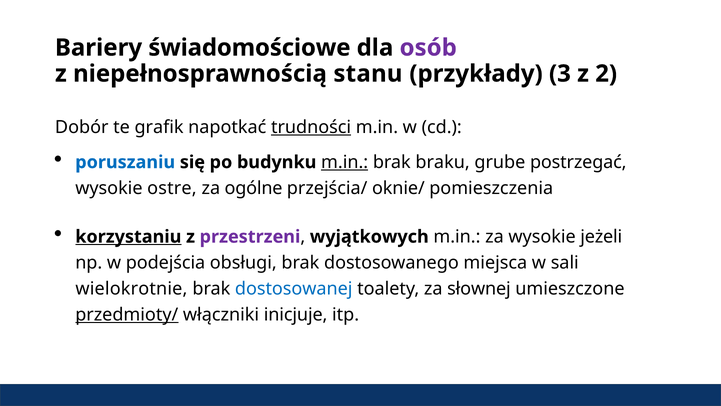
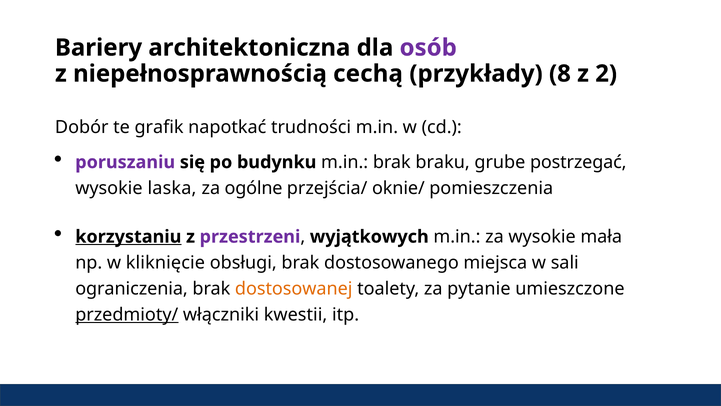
świadomościowe: świadomościowe -> architektoniczna
stanu: stanu -> cechą
3: 3 -> 8
trudności underline: present -> none
poruszaniu colour: blue -> purple
m.in at (345, 162) underline: present -> none
ostre: ostre -> laska
jeżeli: jeżeli -> mała
podejścia: podejścia -> kliknięcie
wielokrotnie: wielokrotnie -> ograniczenia
dostosowanej colour: blue -> orange
słownej: słownej -> pytanie
inicjuje: inicjuje -> kwestii
